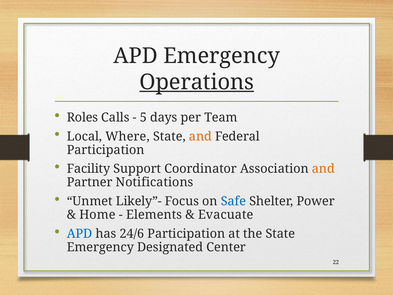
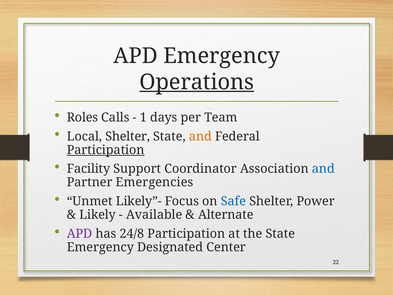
5: 5 -> 1
Local Where: Where -> Shelter
Participation at (106, 150) underline: none -> present
and at (323, 169) colour: orange -> blue
Notifications: Notifications -> Emergencies
Home: Home -> Likely
Elements: Elements -> Available
Evacuate: Evacuate -> Alternate
APD at (80, 233) colour: blue -> purple
24/6: 24/6 -> 24/8
